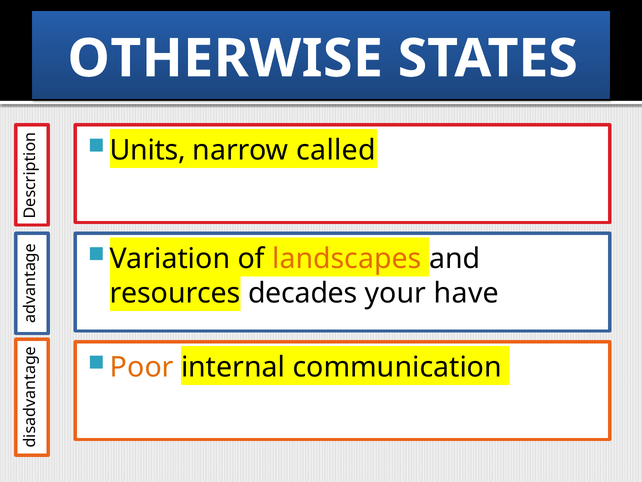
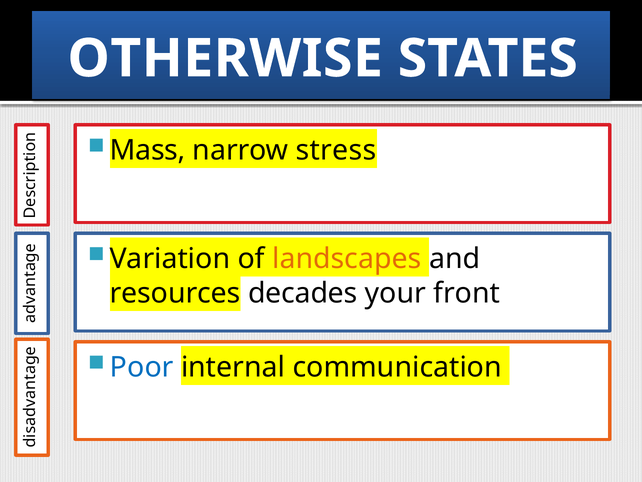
Units: Units -> Mass
called: called -> stress
have: have -> front
Poor colour: orange -> blue
